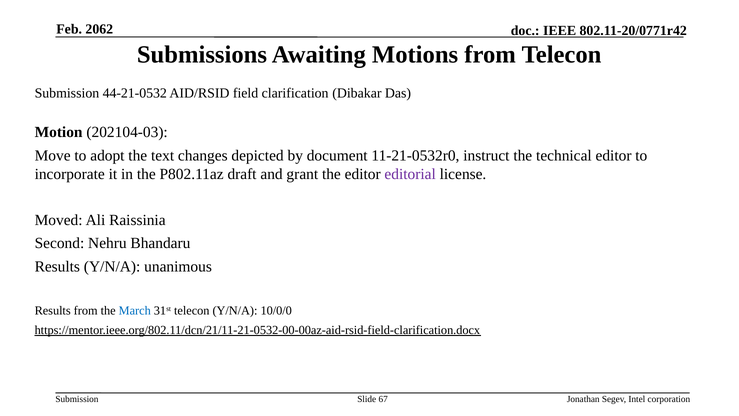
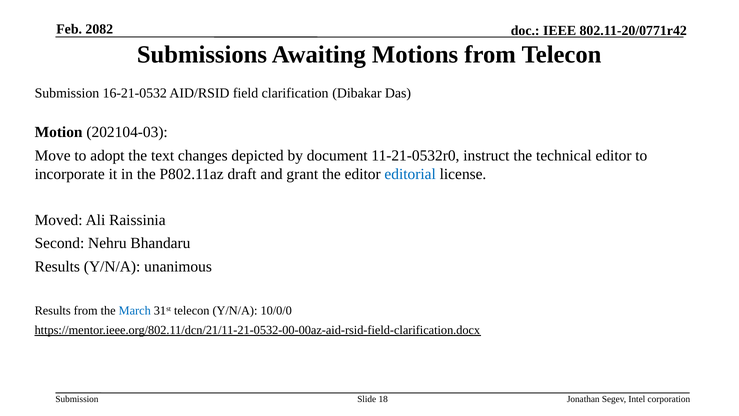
2062: 2062 -> 2082
44-21-0532: 44-21-0532 -> 16-21-0532
editorial colour: purple -> blue
67: 67 -> 18
